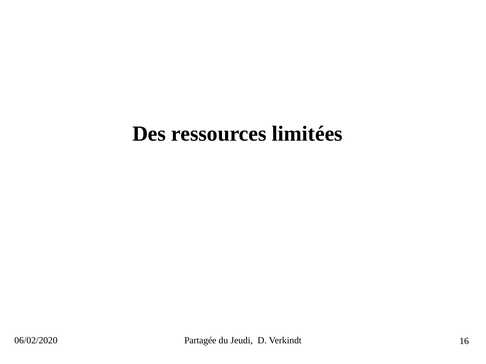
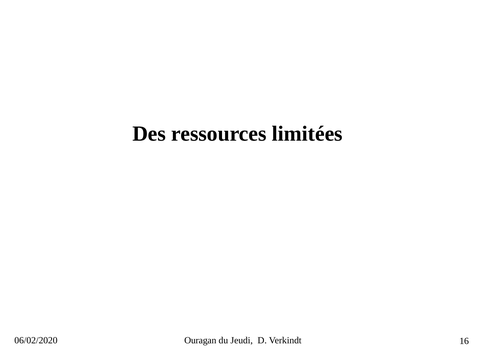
Partagée: Partagée -> Ouragan
